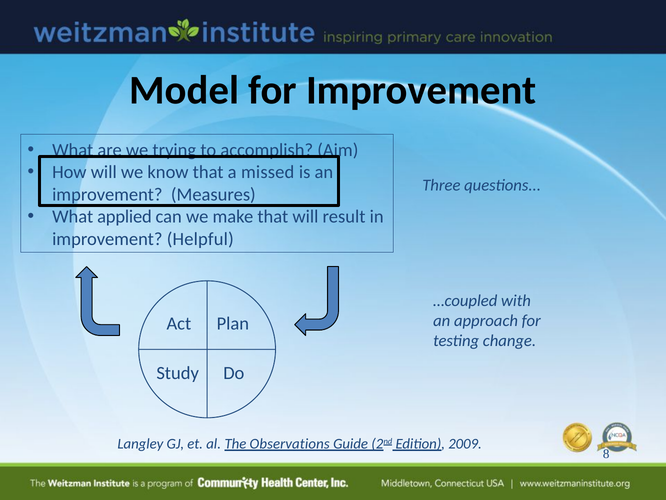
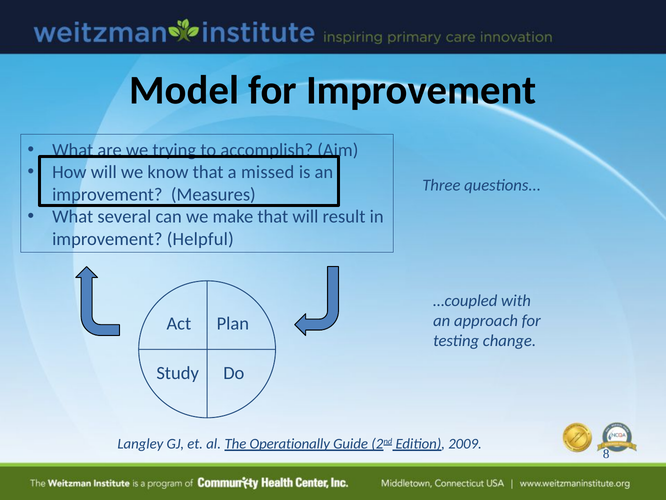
applied: applied -> several
Observations: Observations -> Operationally
